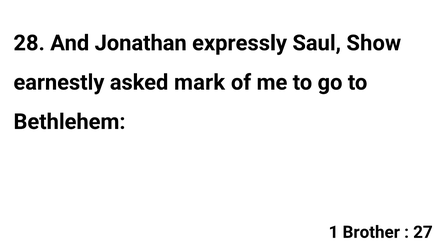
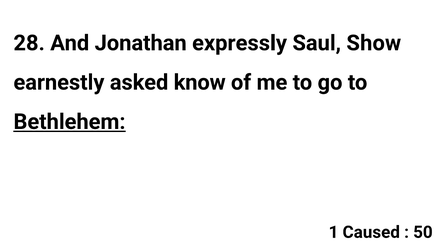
mark: mark -> know
Bethlehem underline: none -> present
Brother: Brother -> Caused
27: 27 -> 50
